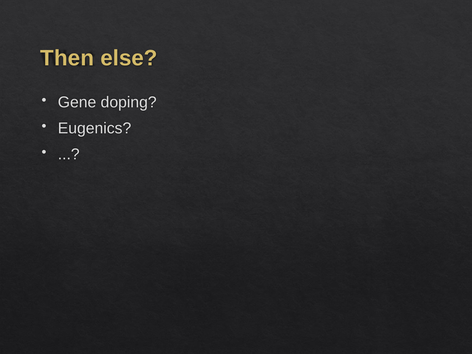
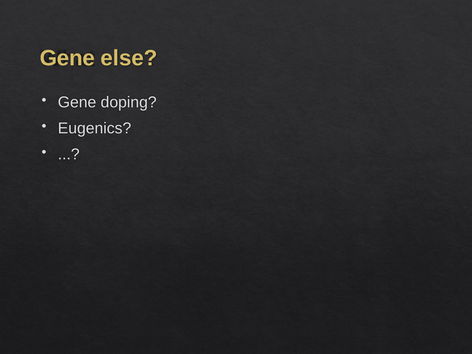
Then at (67, 58): Then -> Gene
